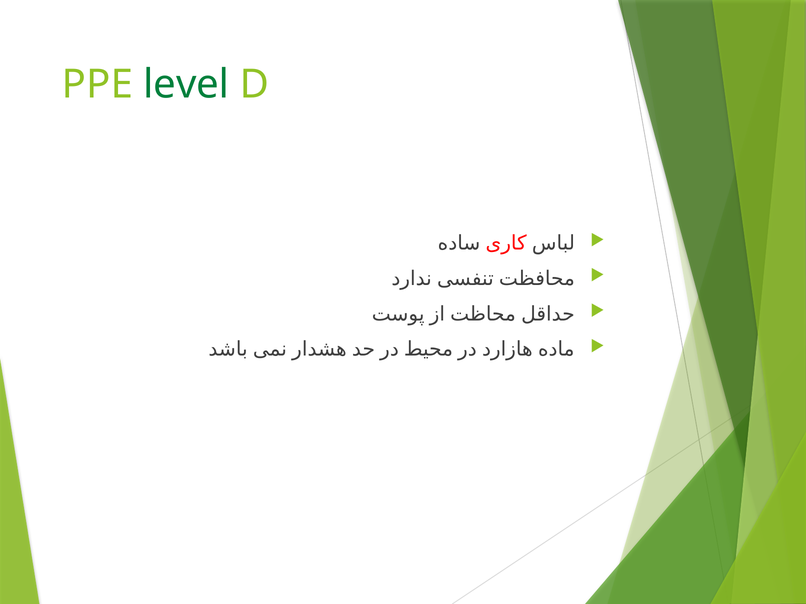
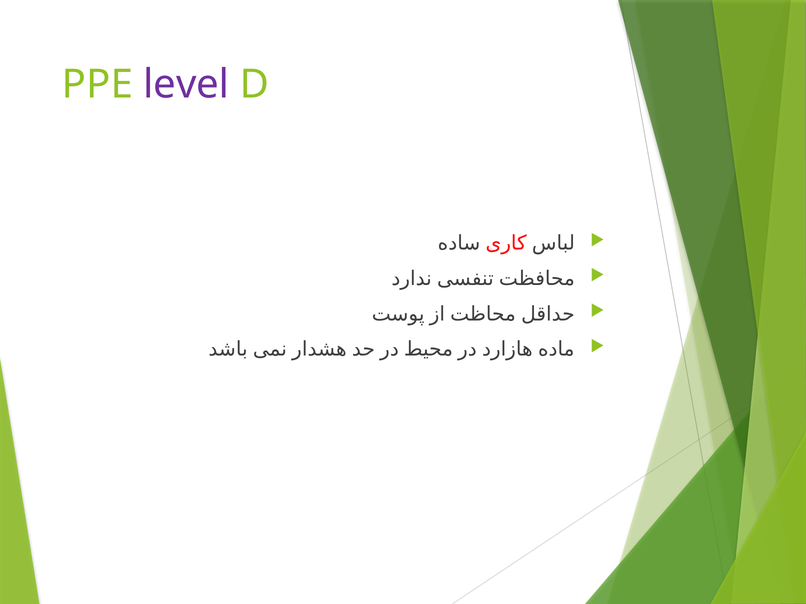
level colour: green -> purple
